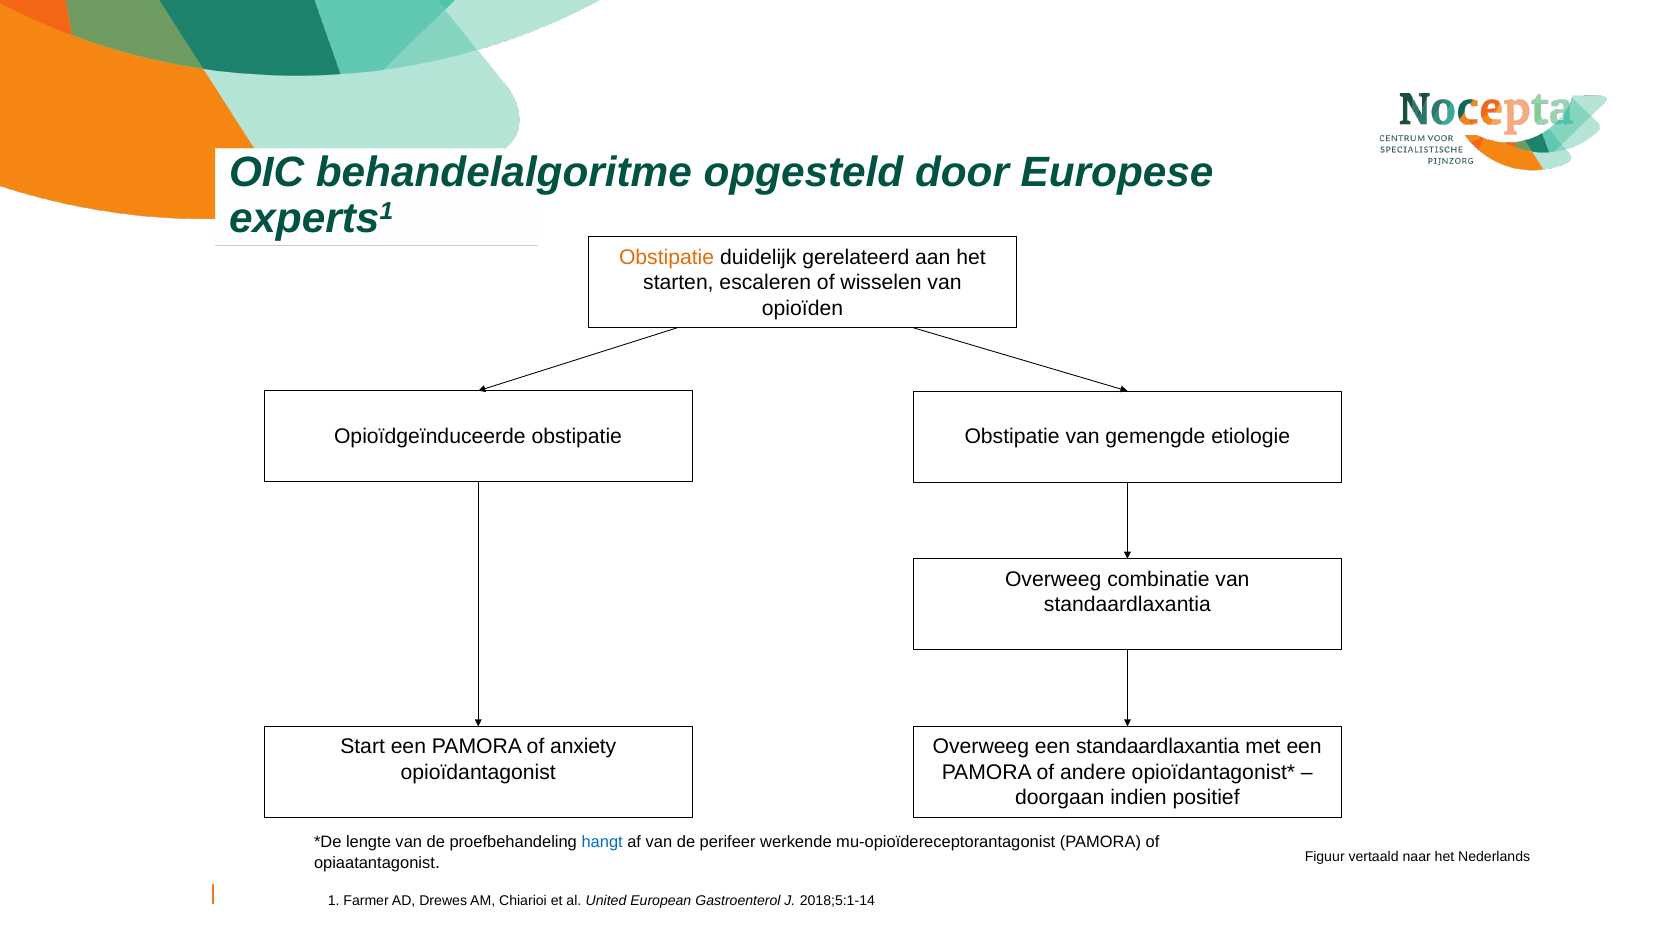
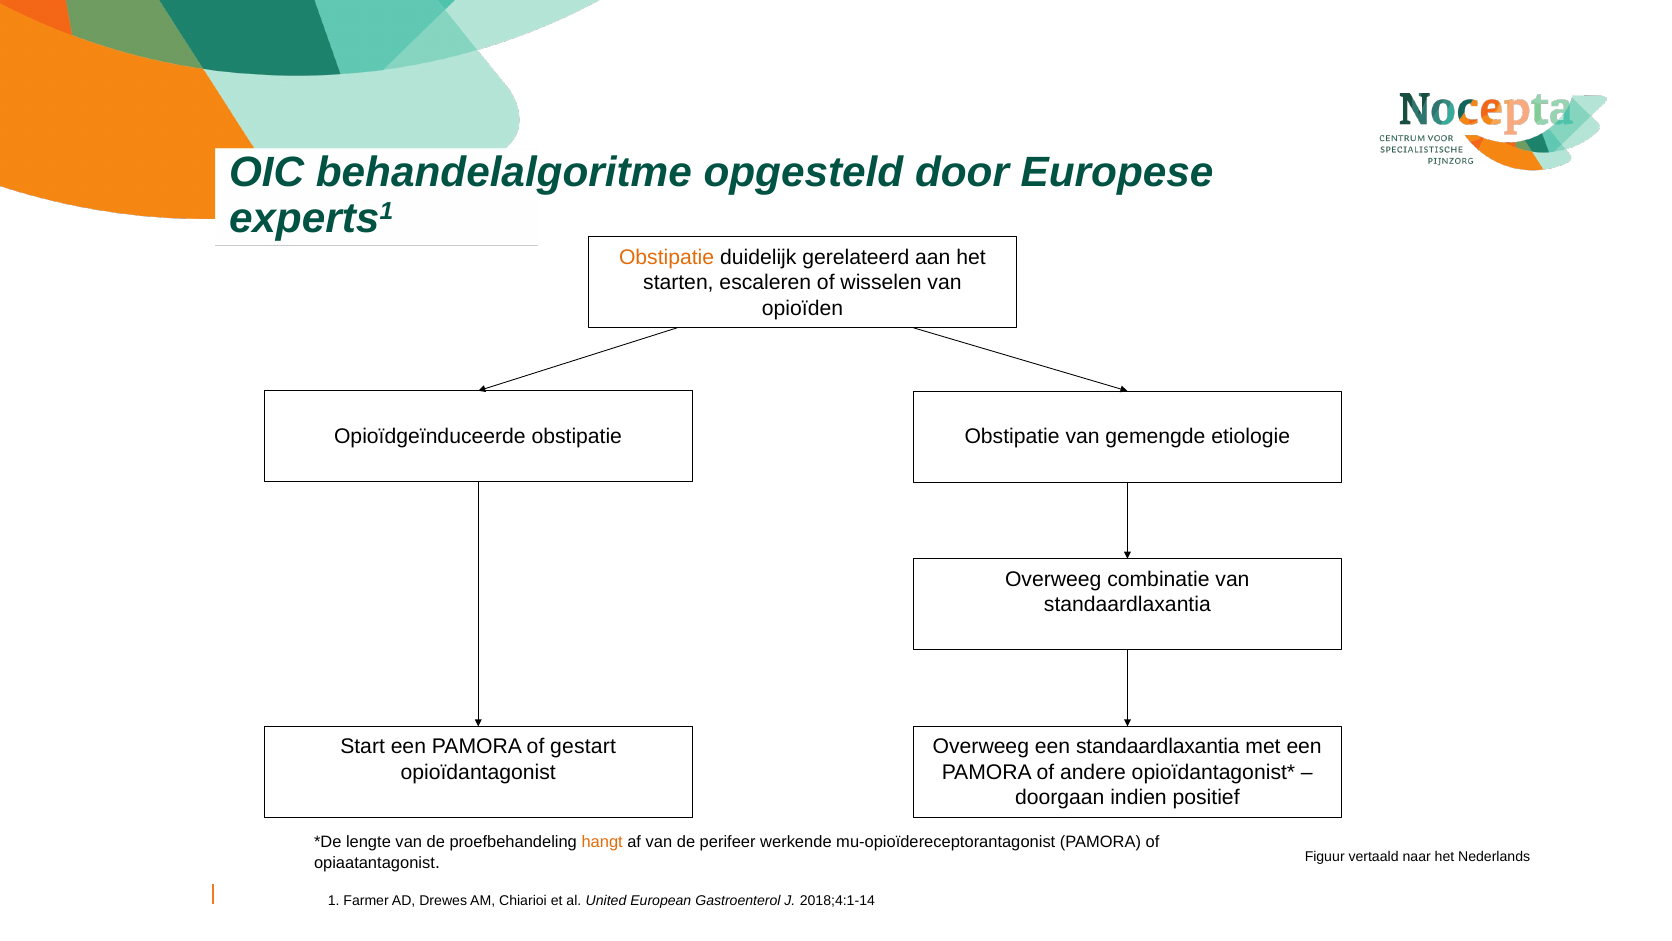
anxiety: anxiety -> gestart
hangt colour: blue -> orange
2018;5:1-14: 2018;5:1-14 -> 2018;4:1-14
